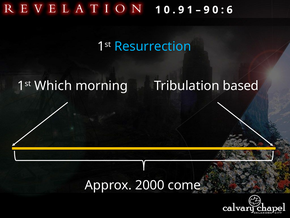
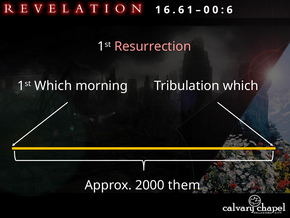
1 0: 0 -> 6
9 at (181, 10): 9 -> 6
9 at (207, 10): 9 -> 0
Resurrection colour: light blue -> pink
Tribulation based: based -> which
come: come -> them
